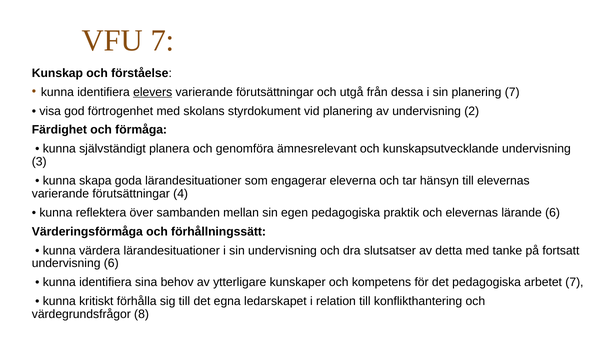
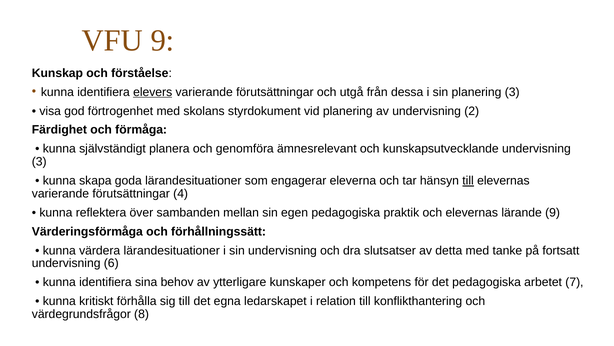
VFU 7: 7 -> 9
planering 7: 7 -> 3
till at (468, 180) underline: none -> present
lärande 6: 6 -> 9
